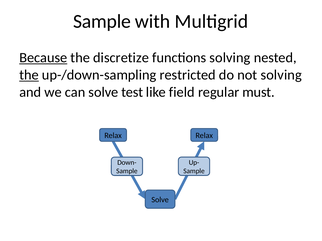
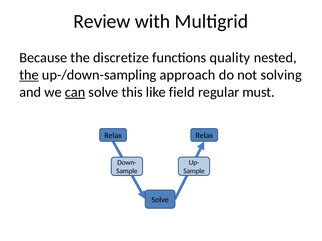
Sample at (102, 21): Sample -> Review
Because underline: present -> none
functions solving: solving -> quality
restricted: restricted -> approach
can underline: none -> present
test: test -> this
